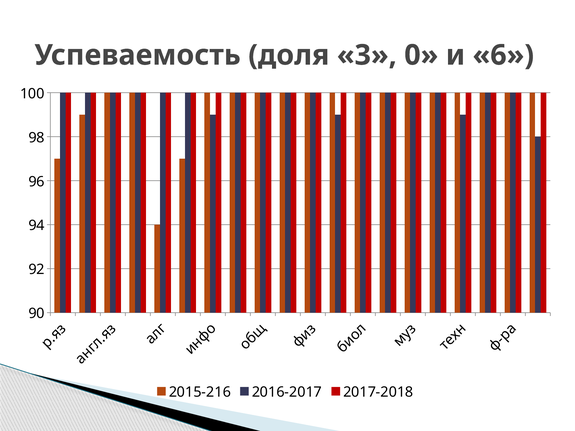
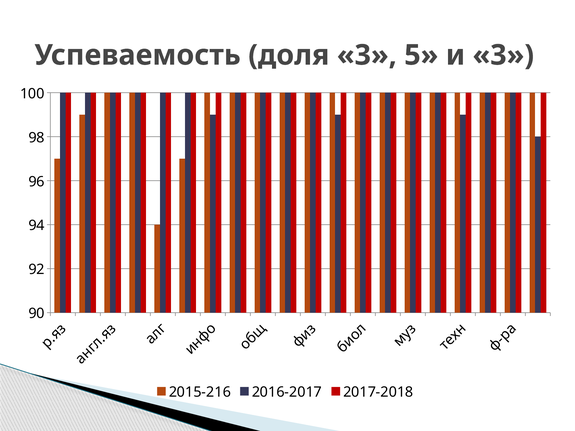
0: 0 -> 5
и 6: 6 -> 3
